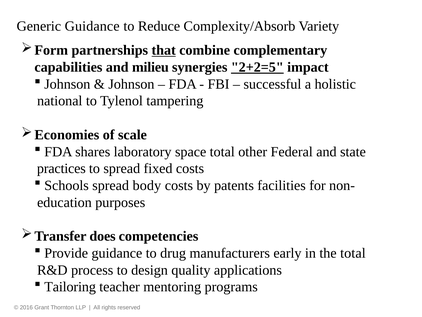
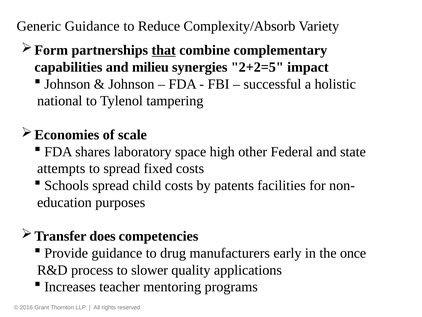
2+2=5 underline: present -> none
space total: total -> high
practices: practices -> attempts
body: body -> child
the total: total -> once
design: design -> slower
Tailoring: Tailoring -> Increases
